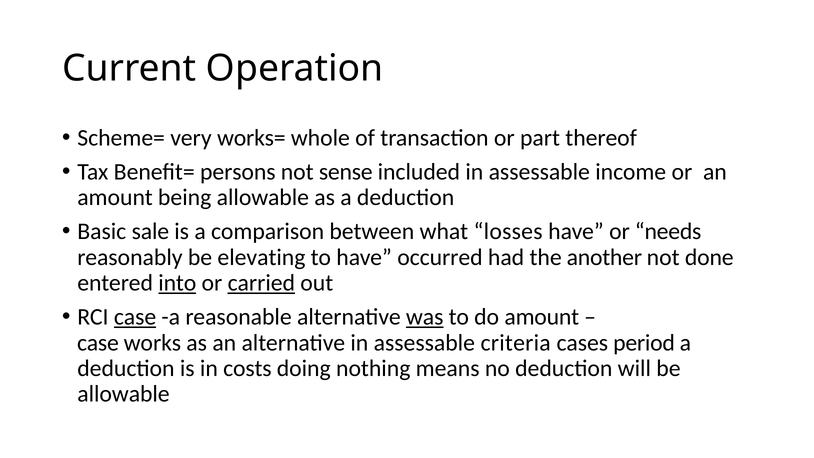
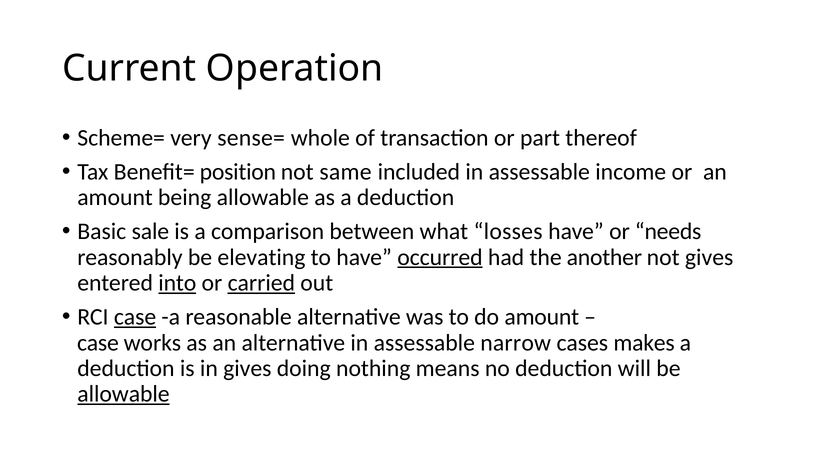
works=: works= -> sense=
persons: persons -> position
sense: sense -> same
occurred underline: none -> present
not done: done -> gives
was underline: present -> none
criteria: criteria -> narrow
period: period -> makes
in costs: costs -> gives
allowable at (123, 394) underline: none -> present
